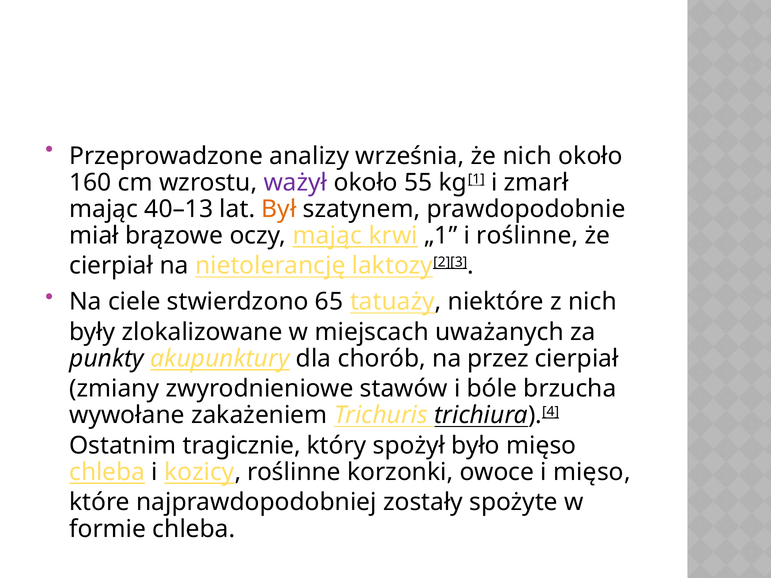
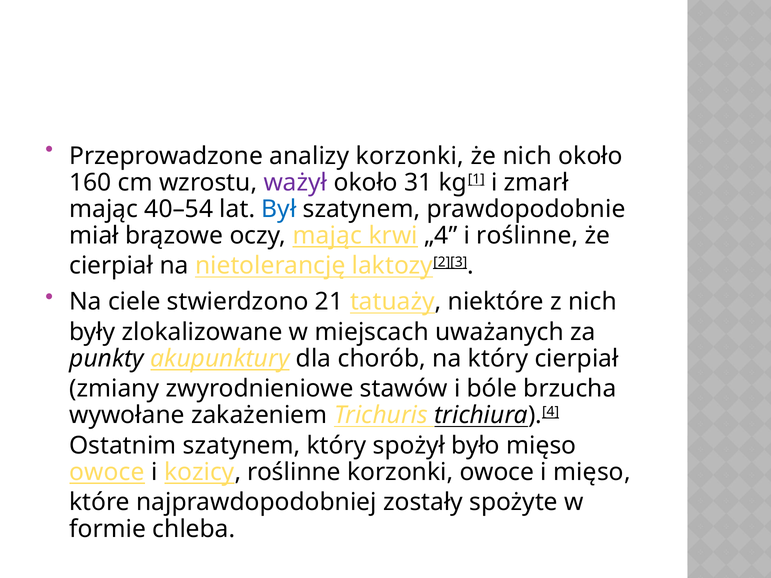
analizy września: września -> korzonki
55: 55 -> 31
40–13: 40–13 -> 40–54
Był colour: orange -> blue
„1: „1 -> „4
65: 65 -> 21
na przez: przez -> który
Ostatnim tragicznie: tragicznie -> szatynem
chleba at (107, 472): chleba -> owoce
